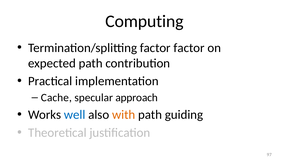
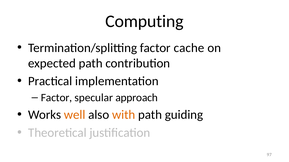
factor factor: factor -> cache
Cache at (56, 98): Cache -> Factor
well colour: blue -> orange
